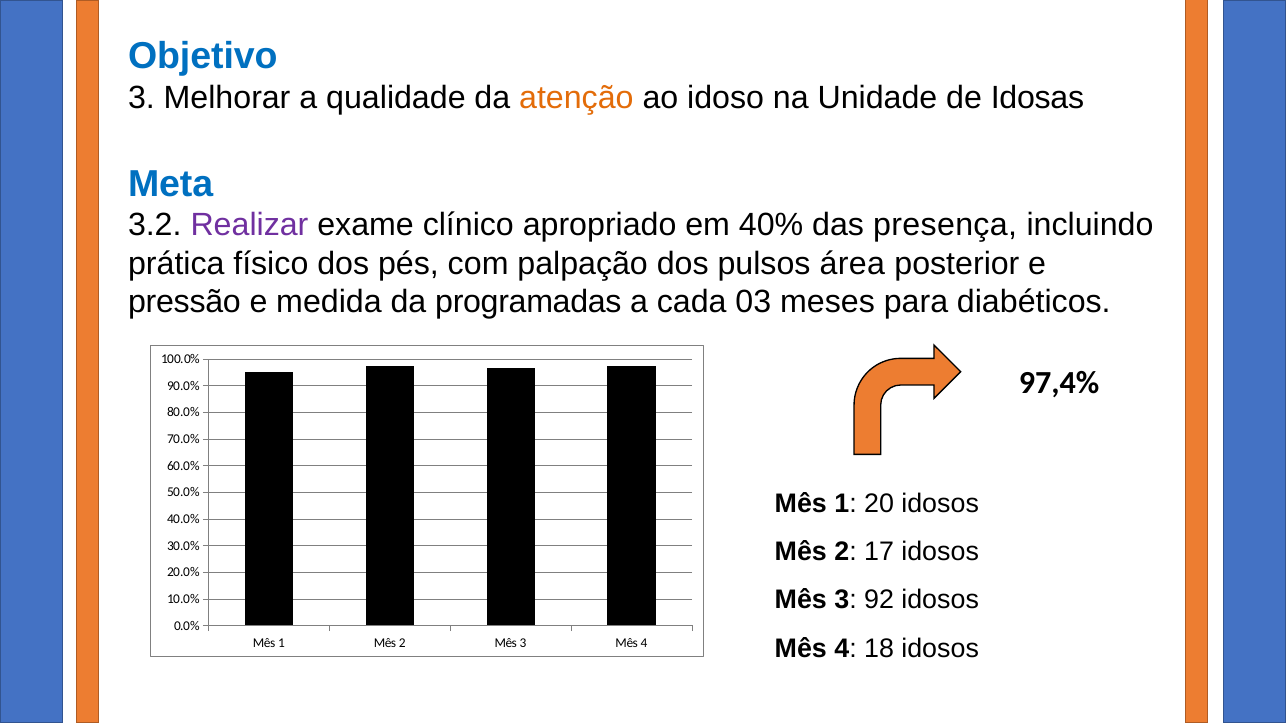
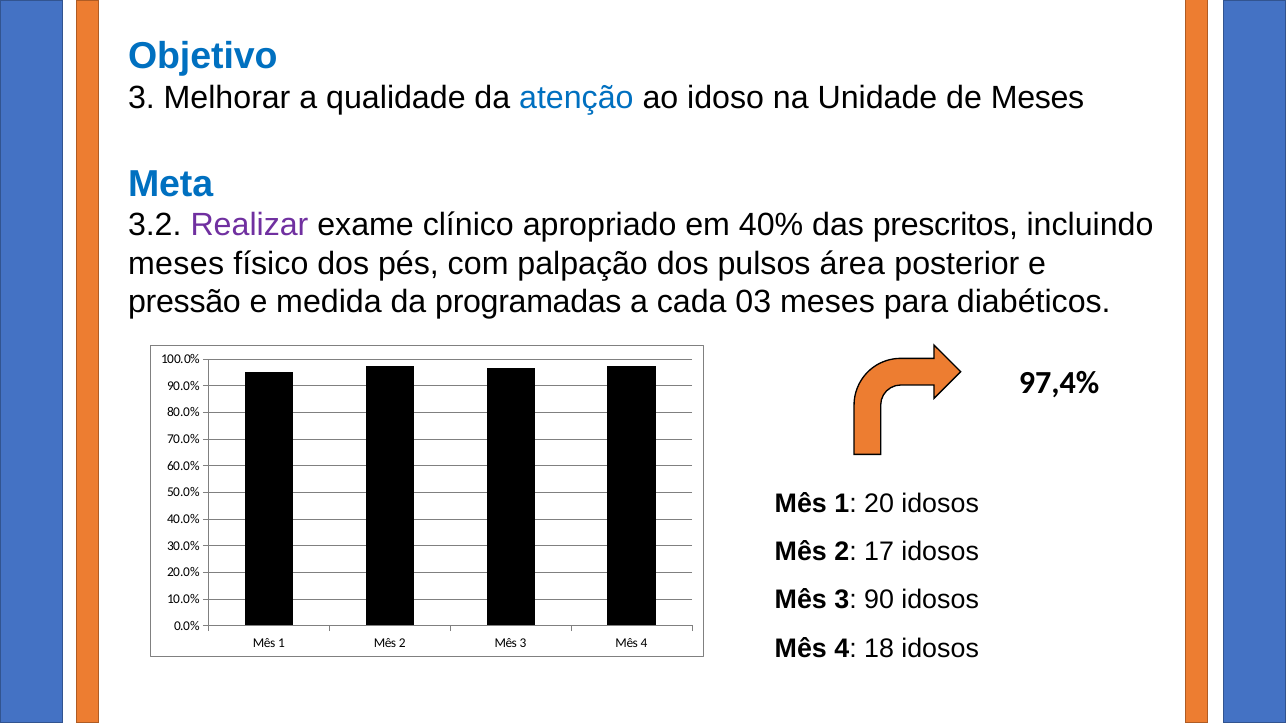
atenção colour: orange -> blue
de Idosas: Idosas -> Meses
presença: presença -> prescritos
prática at (176, 264): prática -> meses
92: 92 -> 90
